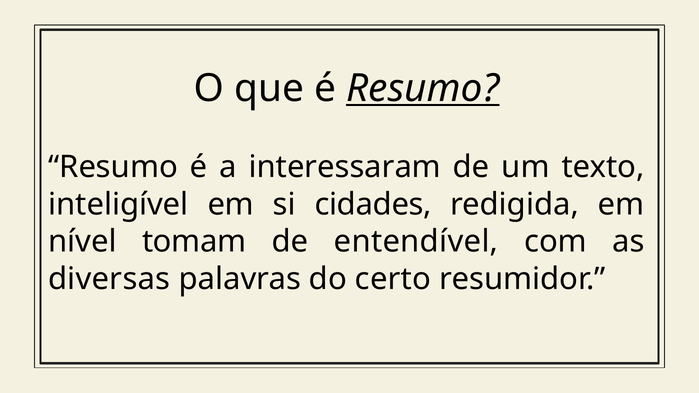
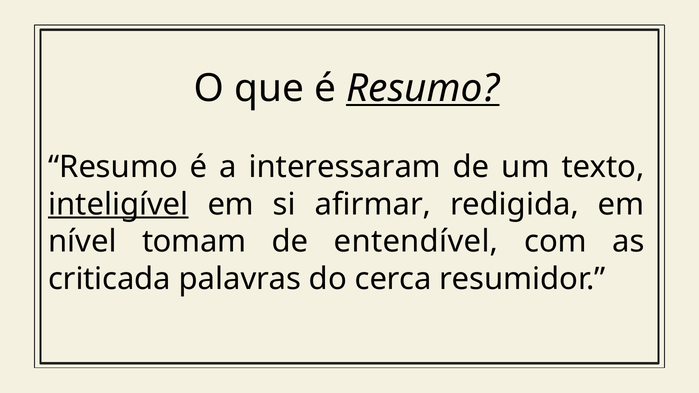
inteligível underline: none -> present
cidades: cidades -> afirmar
diversas: diversas -> criticada
certo: certo -> cerca
